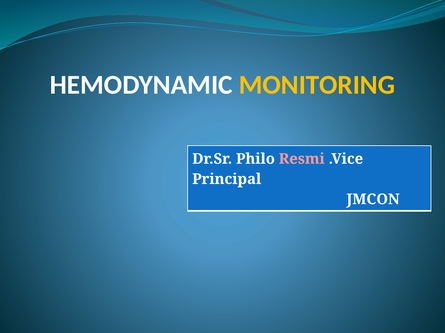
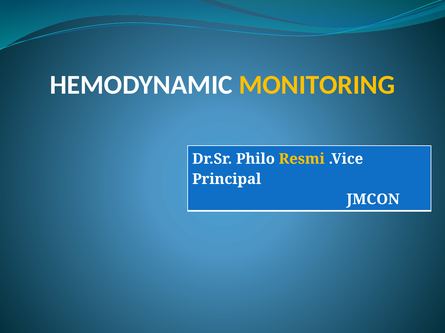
Resmi colour: pink -> yellow
